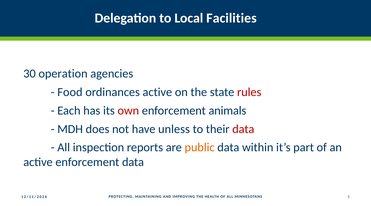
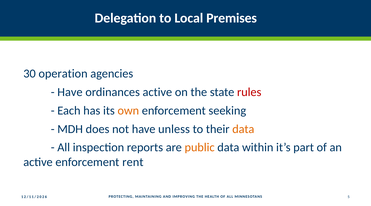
Facilities: Facilities -> Premises
Food at (70, 92): Food -> Have
own colour: red -> orange
animals: animals -> seeking
data at (243, 129) colour: red -> orange
enforcement data: data -> rent
